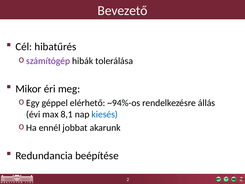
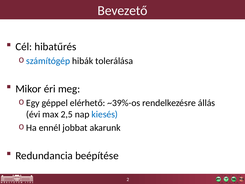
számítógép colour: purple -> blue
~94%-os: ~94%-os -> ~39%-os
8,1: 8,1 -> 2,5
